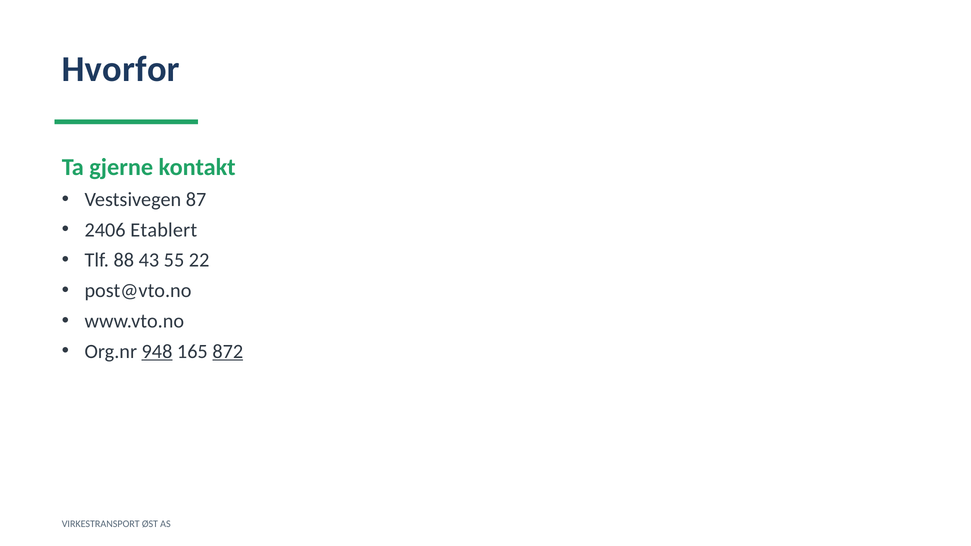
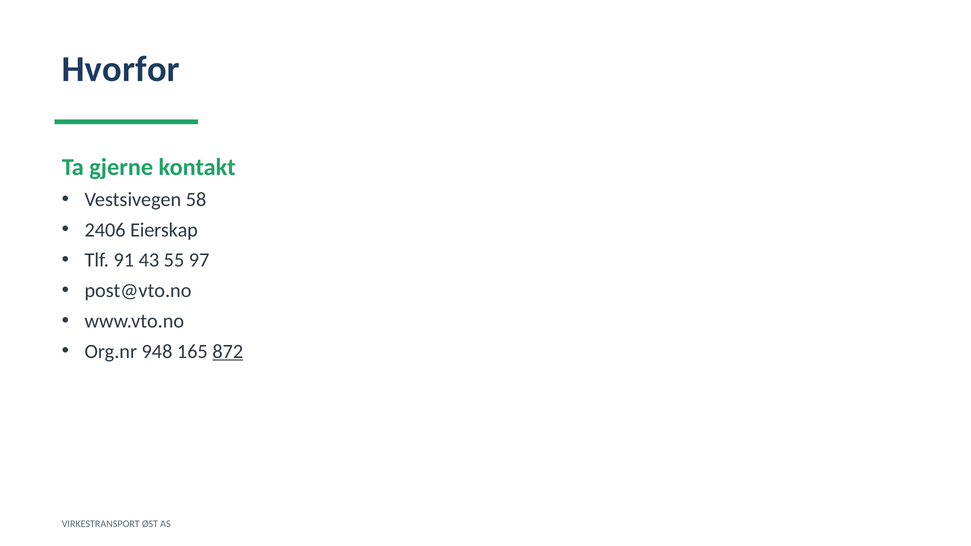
87: 87 -> 58
Etablert: Etablert -> Eierskap
88: 88 -> 91
22: 22 -> 97
948 underline: present -> none
